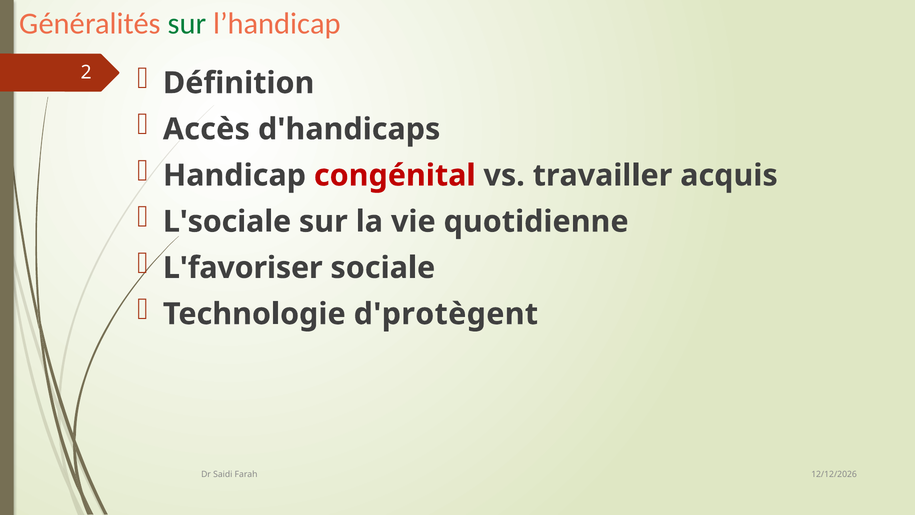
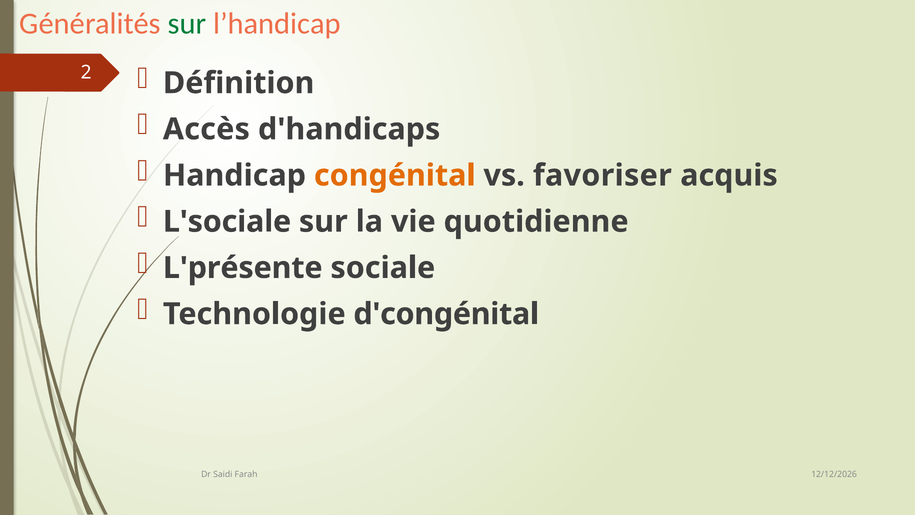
congénital colour: red -> orange
travailler: travailler -> favoriser
L'favoriser: L'favoriser -> L'présente
d'protègent: d'protègent -> d'congénital
